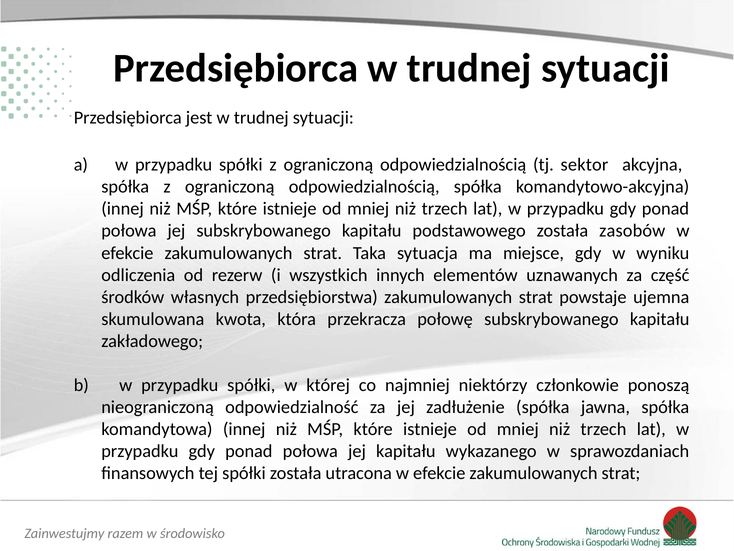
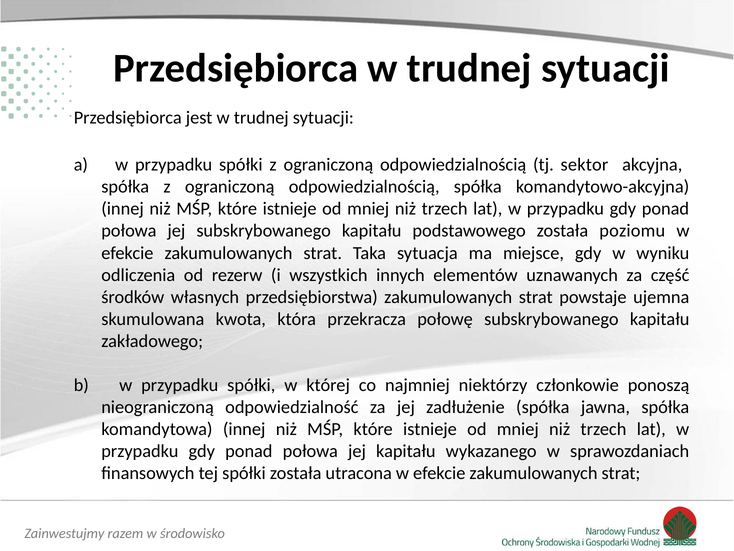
zasobów: zasobów -> poziomu
